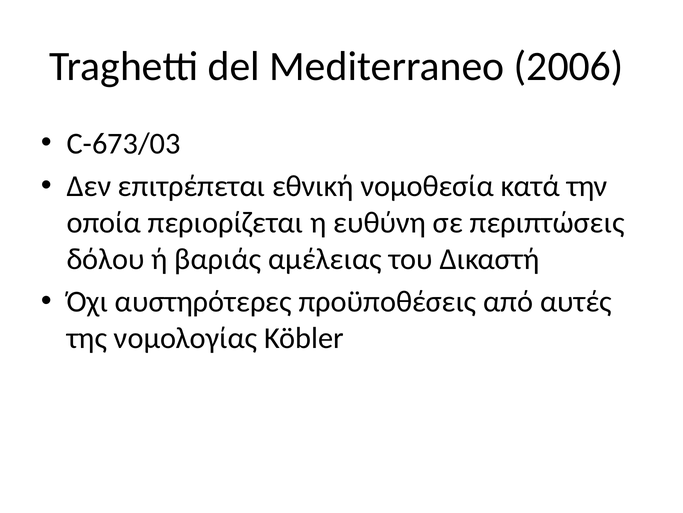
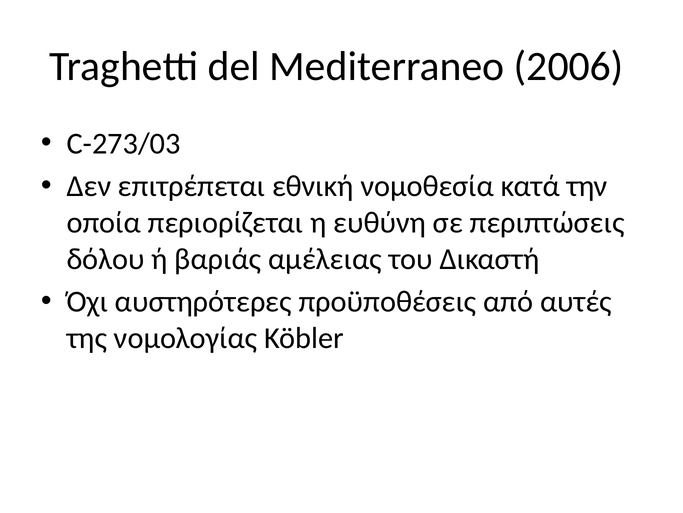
C-673/03: C-673/03 -> C-273/03
